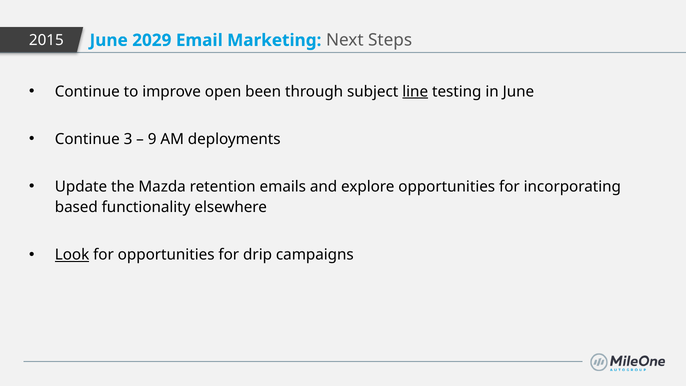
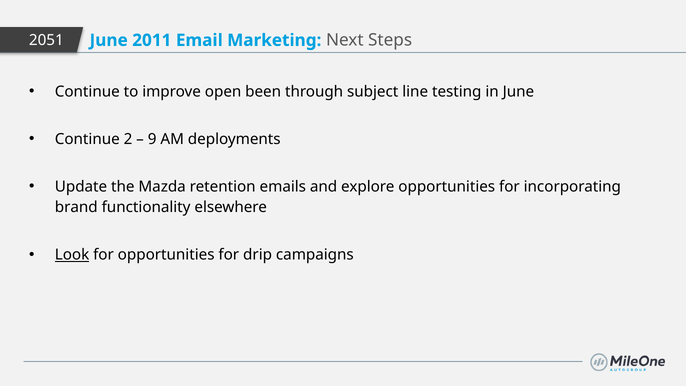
2015: 2015 -> 2051
2029: 2029 -> 2011
line underline: present -> none
3: 3 -> 2
based: based -> brand
